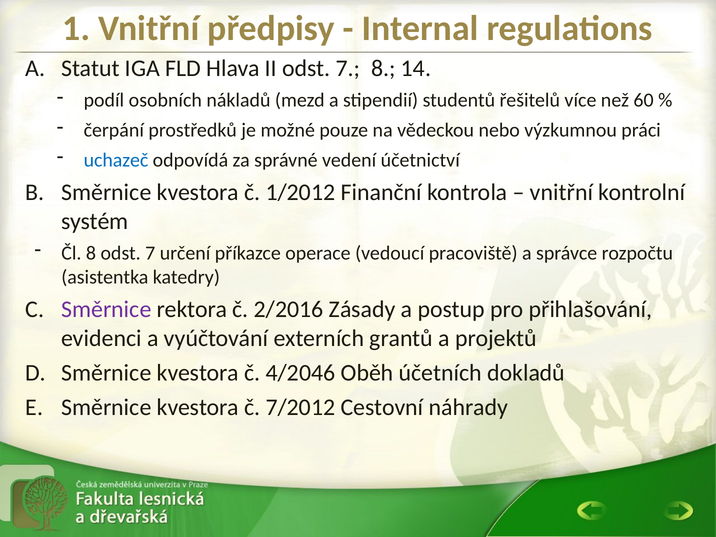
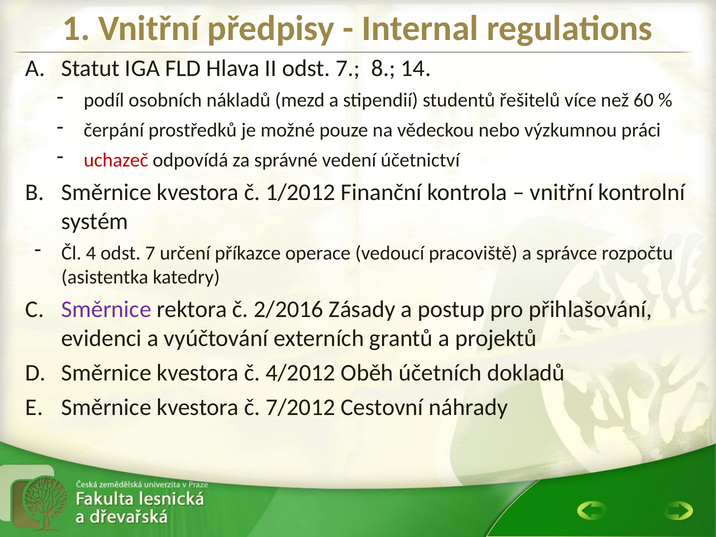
uchazeč colour: blue -> red
Čl 8: 8 -> 4
4/2046: 4/2046 -> 4/2012
